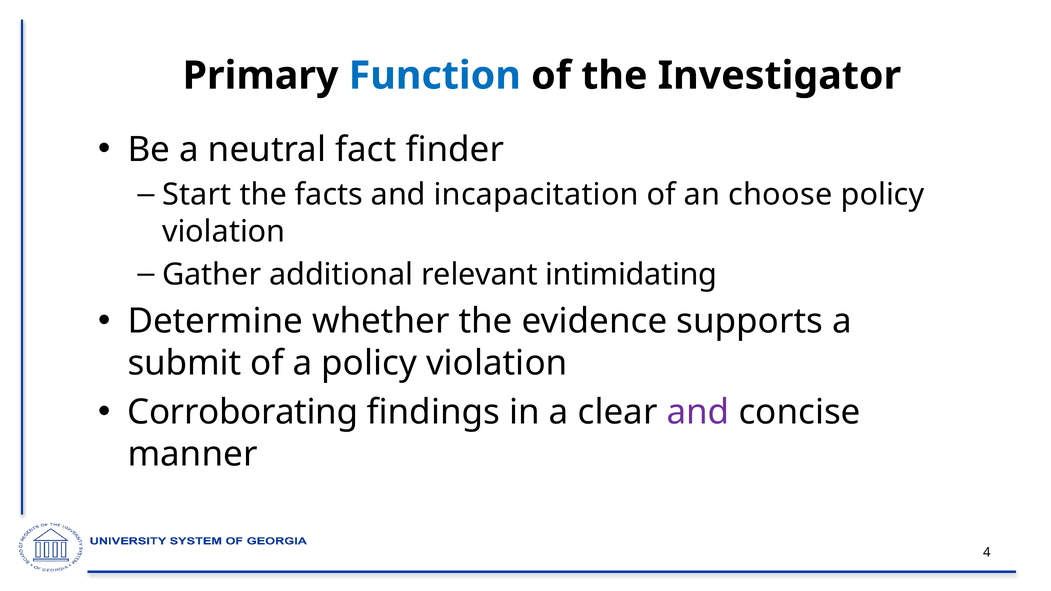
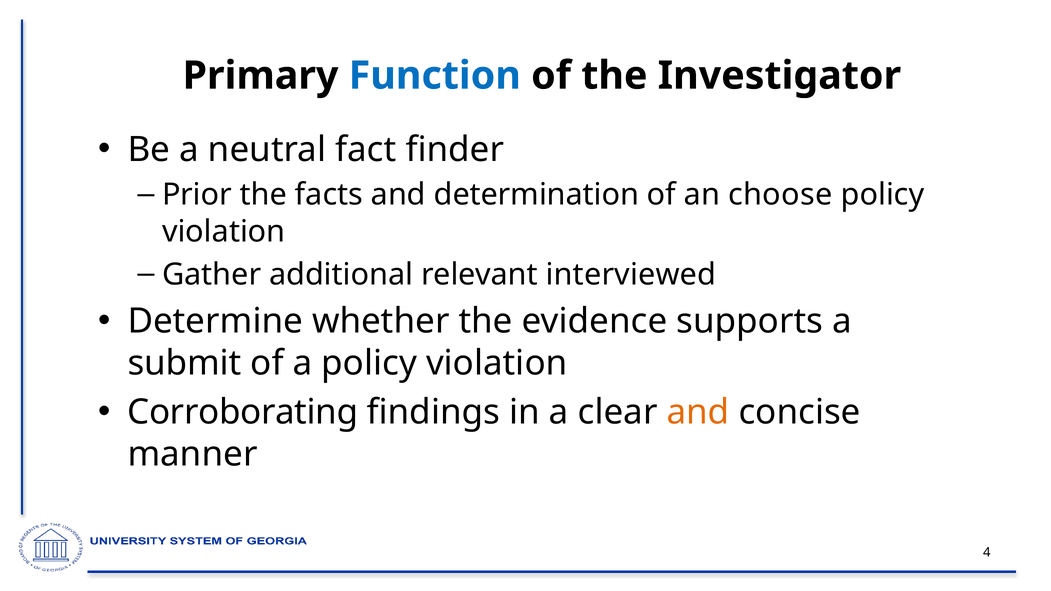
Start: Start -> Prior
incapacitation: incapacitation -> determination
intimidating: intimidating -> interviewed
and at (698, 413) colour: purple -> orange
